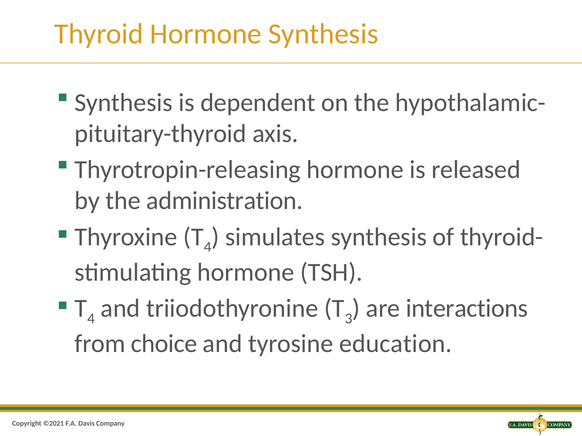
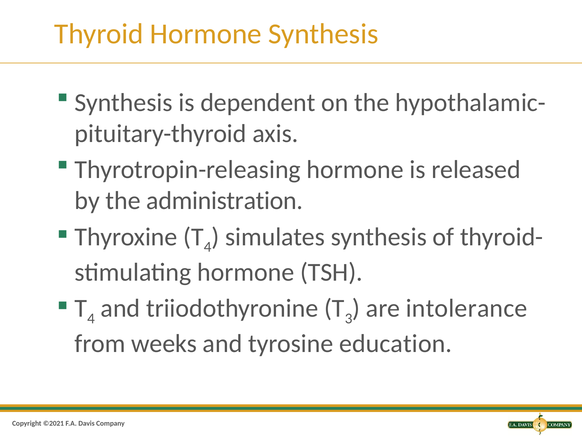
interactions: interactions -> intolerance
choice: choice -> weeks
